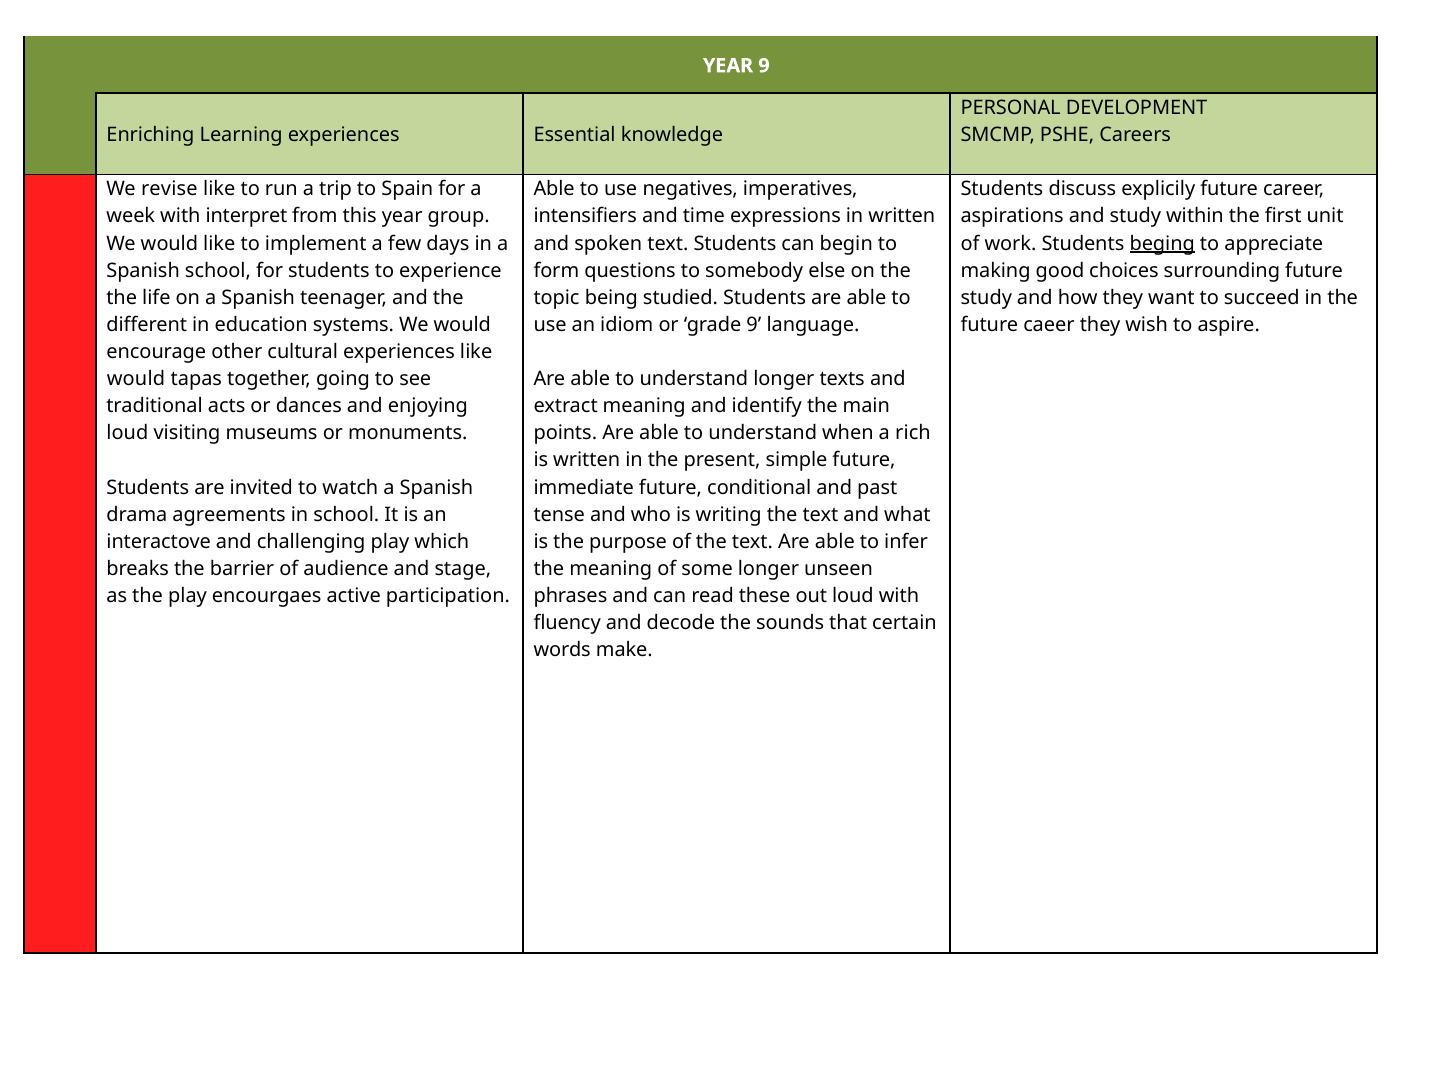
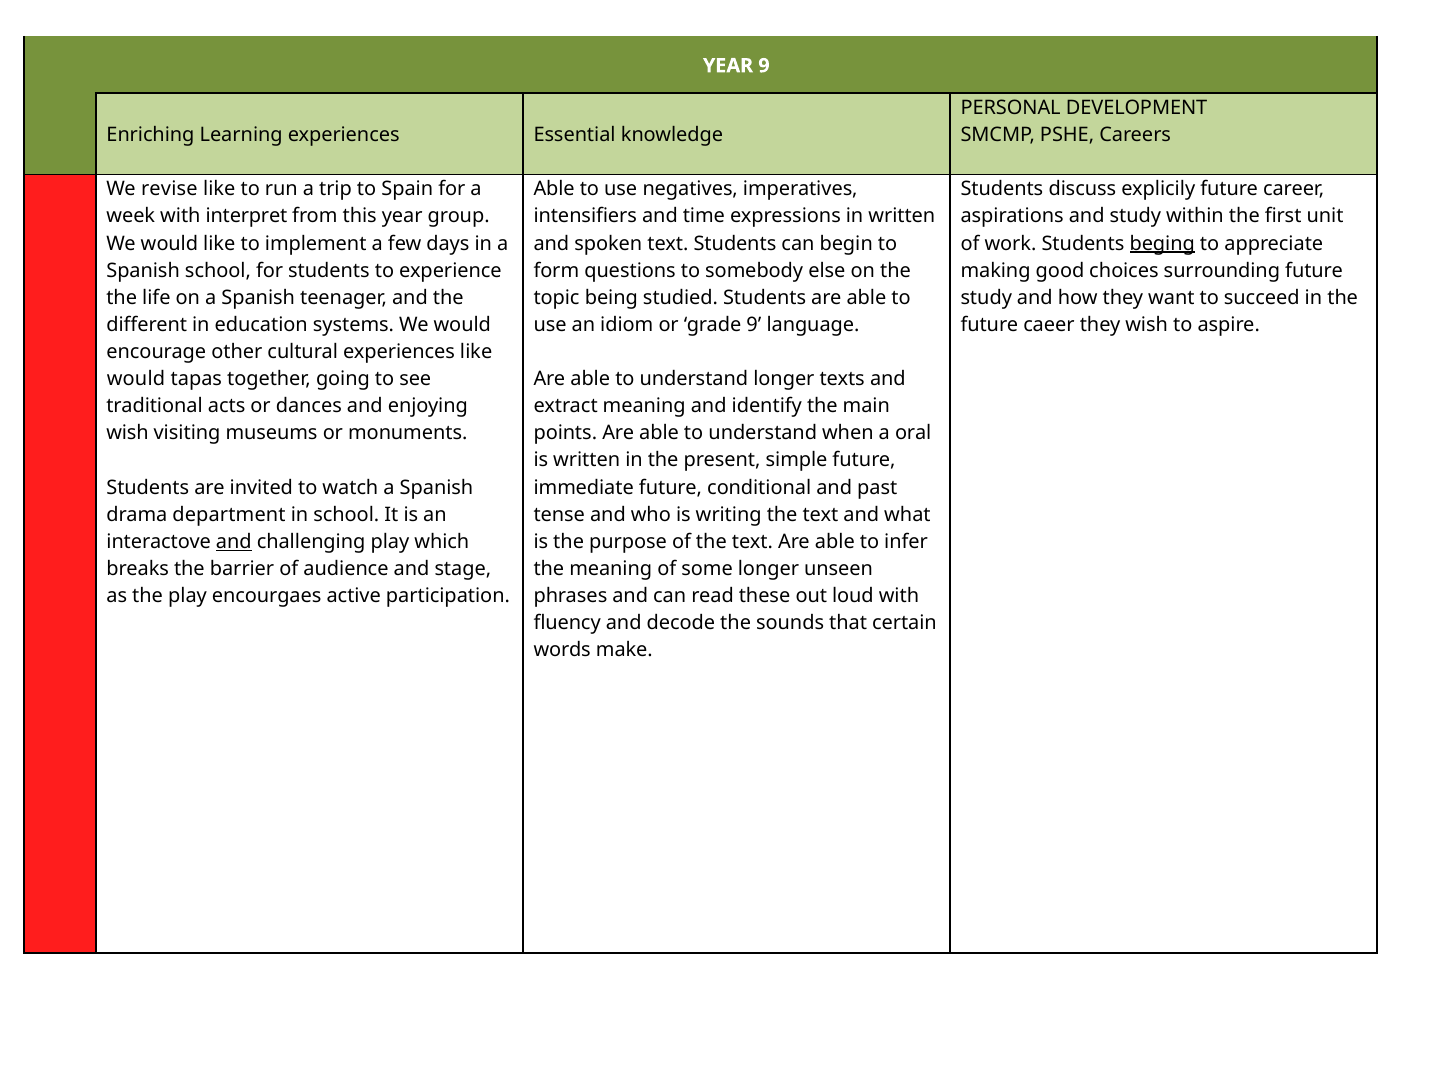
loud at (127, 433): loud -> wish
rich: rich -> oral
agreements: agreements -> department
and at (234, 542) underline: none -> present
